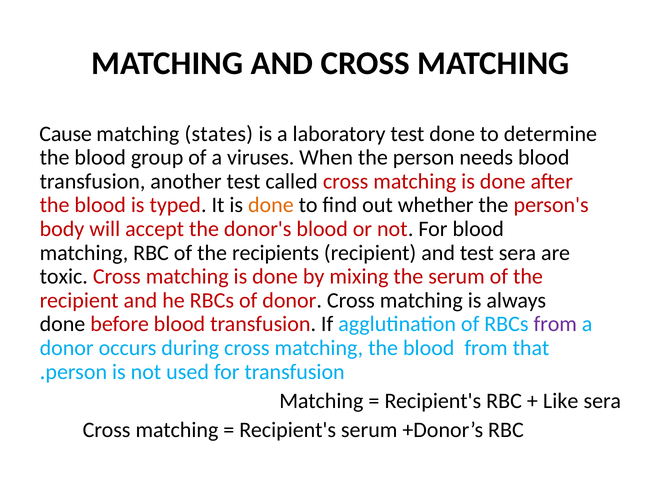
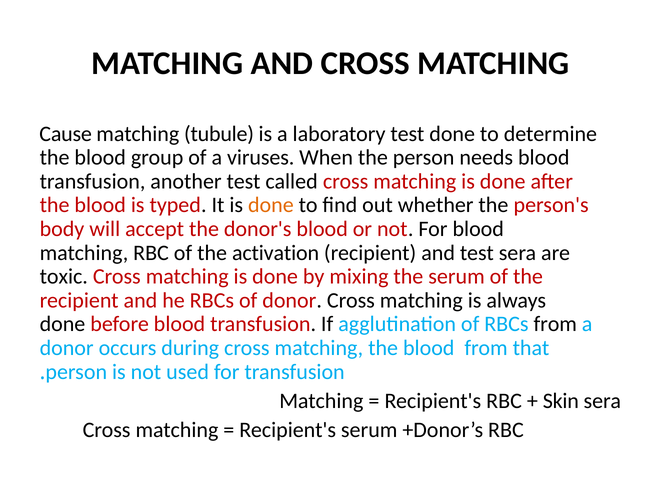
states: states -> tubule
recipients: recipients -> activation
from at (555, 324) colour: purple -> black
Like: Like -> Skin
